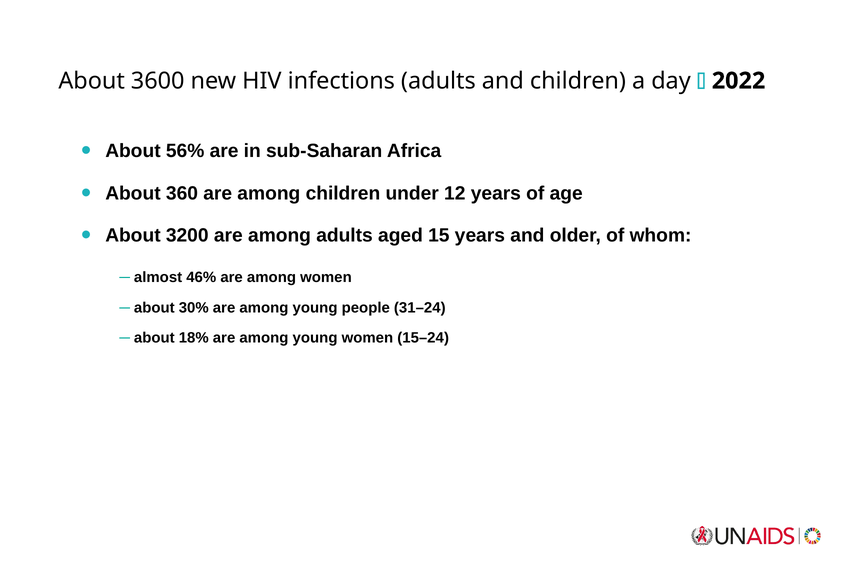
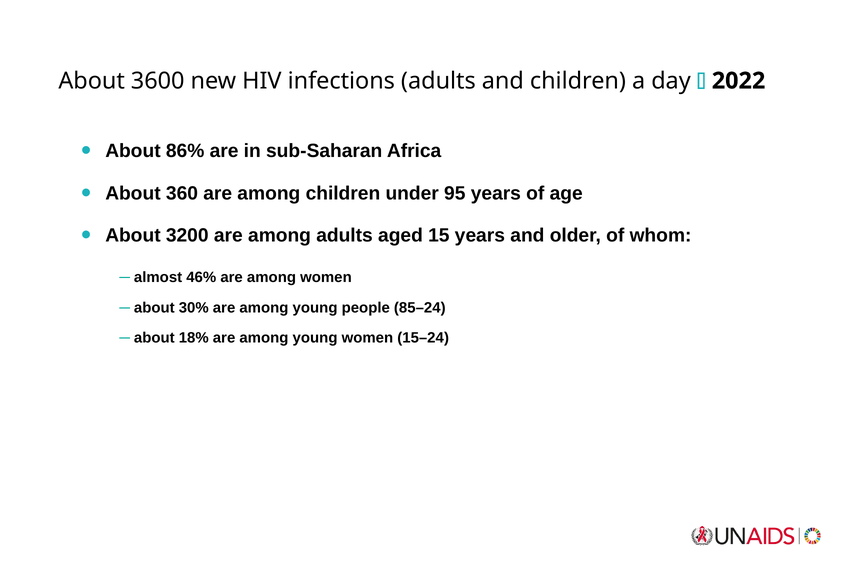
56%: 56% -> 86%
12: 12 -> 95
31–24: 31–24 -> 85–24
